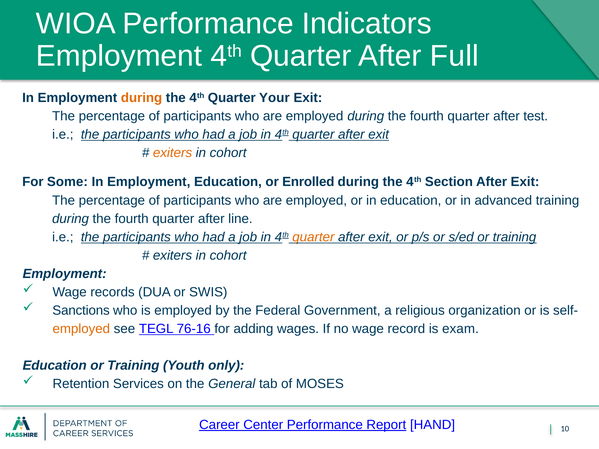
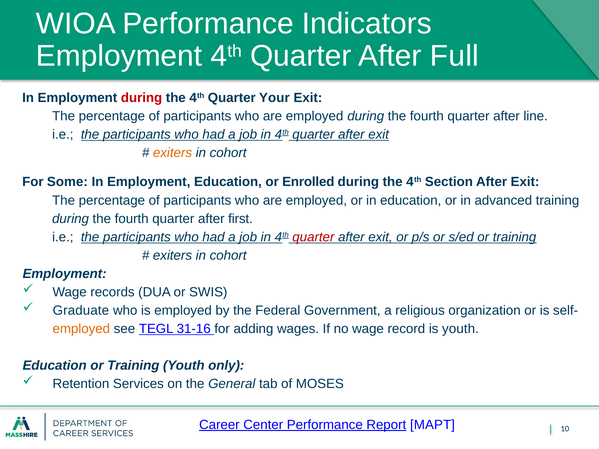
during at (142, 98) colour: orange -> red
test: test -> line
line: line -> first
quarter at (313, 237) colour: orange -> red
Sanctions: Sanctions -> Graduate
76-16: 76-16 -> 31-16
is exam: exam -> youth
HAND: HAND -> MAPT
